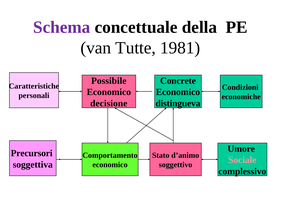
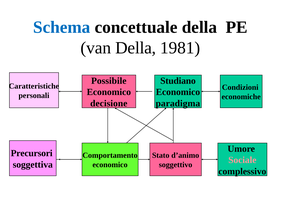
Schema colour: purple -> blue
van Tutte: Tutte -> Della
Concrete: Concrete -> Studiano
distingueva: distingueva -> paradigma
